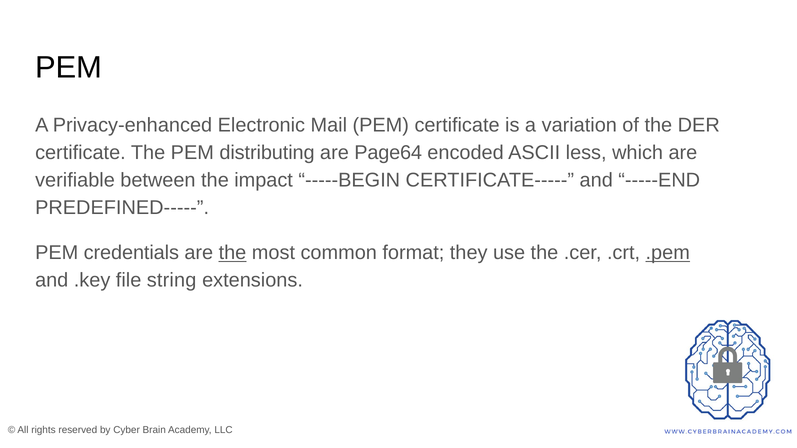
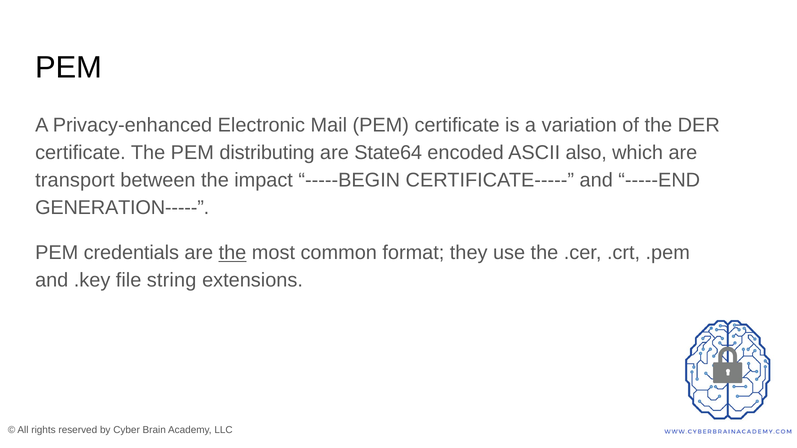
Page64: Page64 -> State64
less: less -> also
verifiable: verifiable -> transport
PREDEFINED-----: PREDEFINED----- -> GENERATION-----
.pem underline: present -> none
